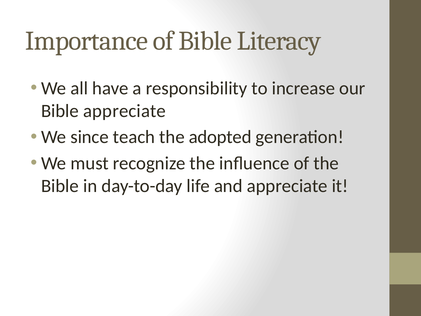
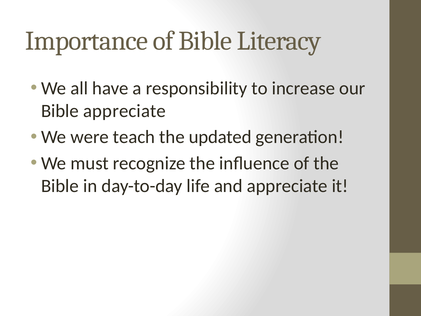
since: since -> were
adopted: adopted -> updated
